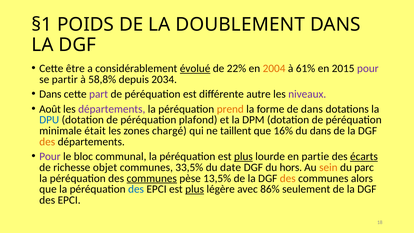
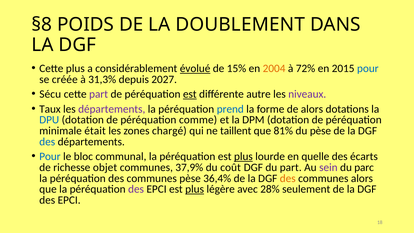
§1: §1 -> §8
Cette être: être -> plus
22%: 22% -> 15%
61%: 61% -> 72%
pour at (368, 69) colour: purple -> blue
partir: partir -> créée
58,8%: 58,8% -> 31,3%
2034: 2034 -> 2027
Dans at (50, 94): Dans -> Sécu
est at (190, 94) underline: none -> present
Août: Août -> Taux
prend colour: orange -> blue
de dans: dans -> alors
plafond: plafond -> comme
16%: 16% -> 81%
du dans: dans -> pèse
des at (47, 142) colour: orange -> blue
Pour at (50, 156) colour: purple -> blue
partie: partie -> quelle
écarts underline: present -> none
33,5%: 33,5% -> 37,9%
date: date -> coût
du hors: hors -> part
sein colour: orange -> purple
communes at (152, 178) underline: present -> none
13,5%: 13,5% -> 36,4%
des at (136, 189) colour: blue -> purple
86%: 86% -> 28%
